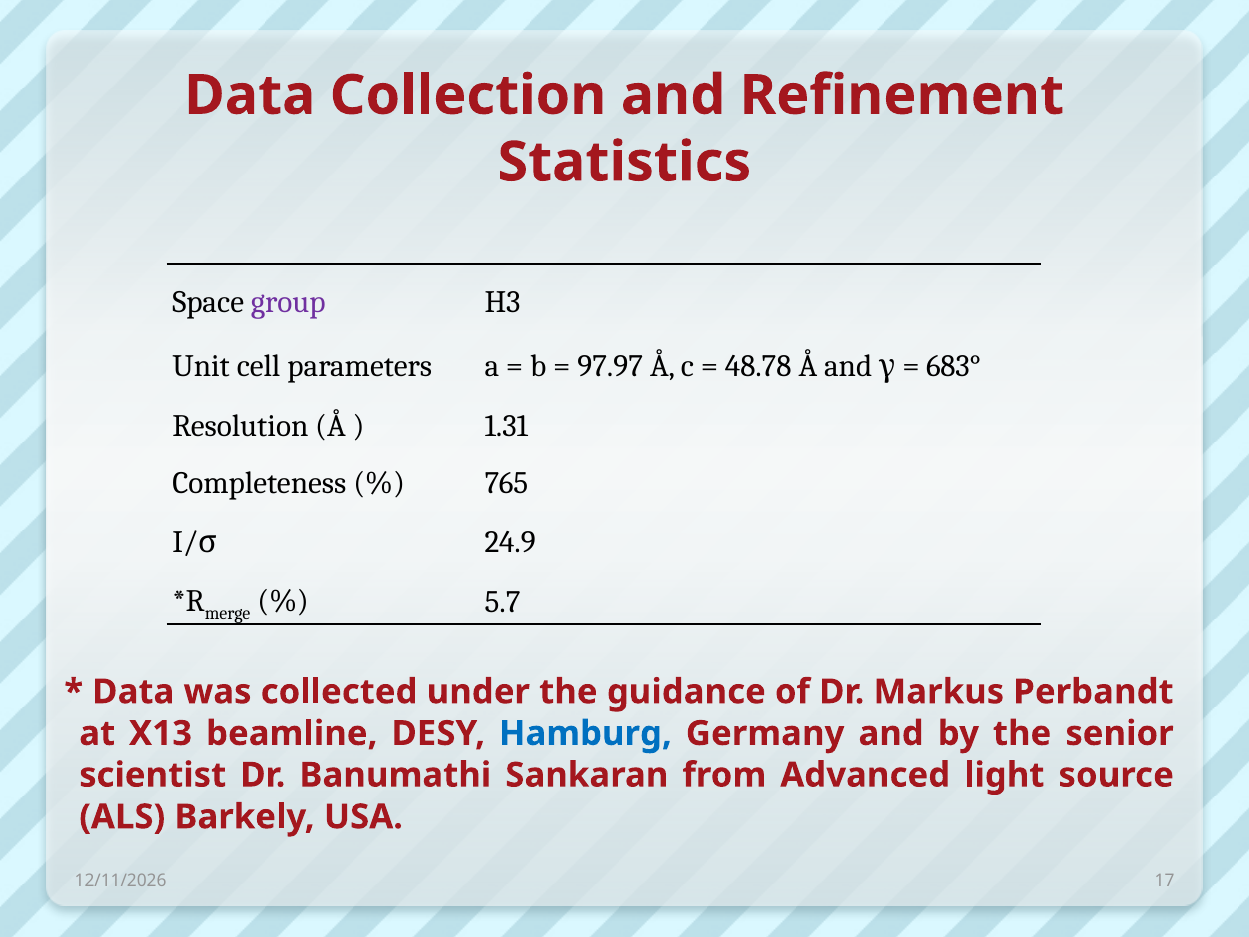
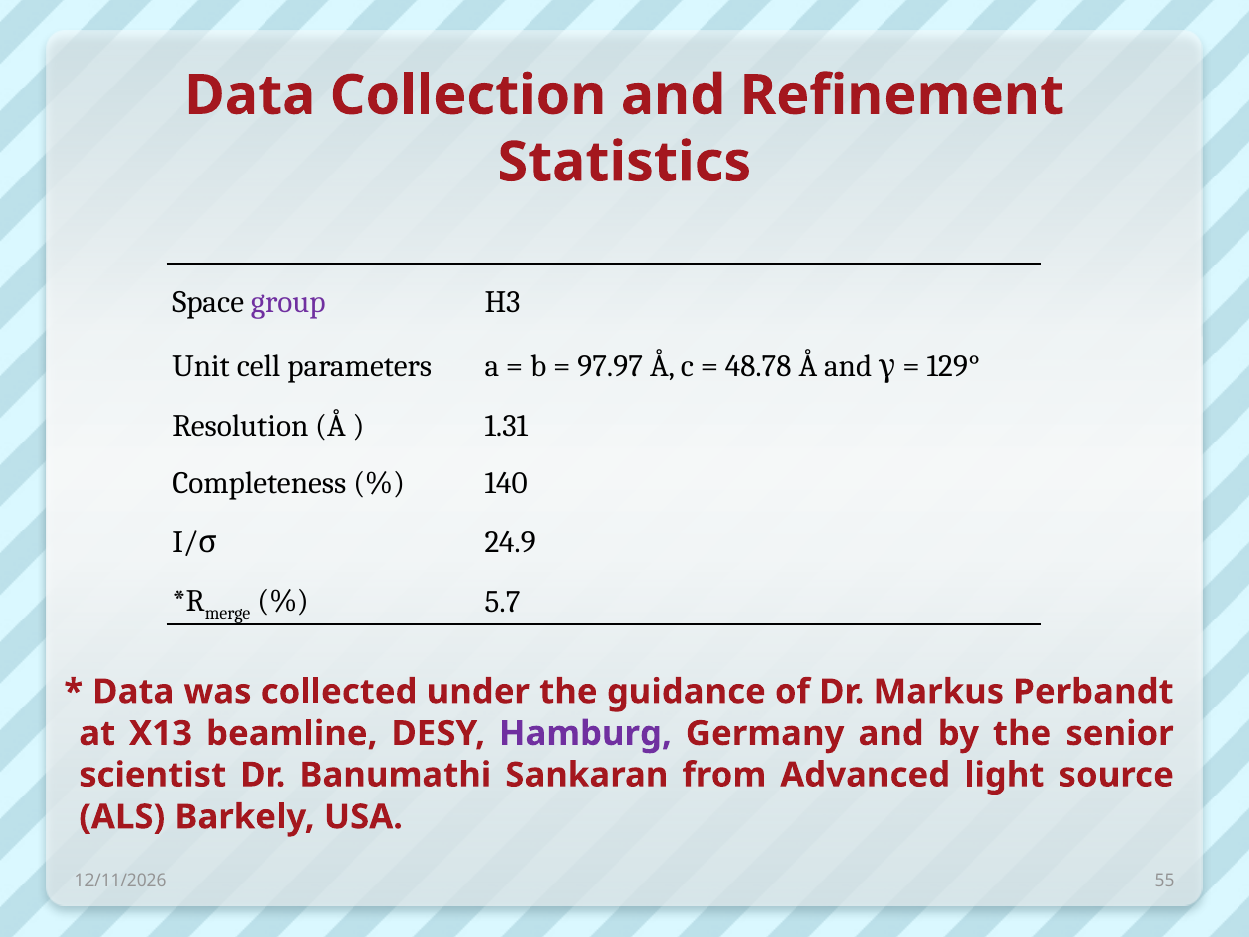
683°: 683° -> 129°
765: 765 -> 140
Hamburg colour: blue -> purple
17: 17 -> 55
